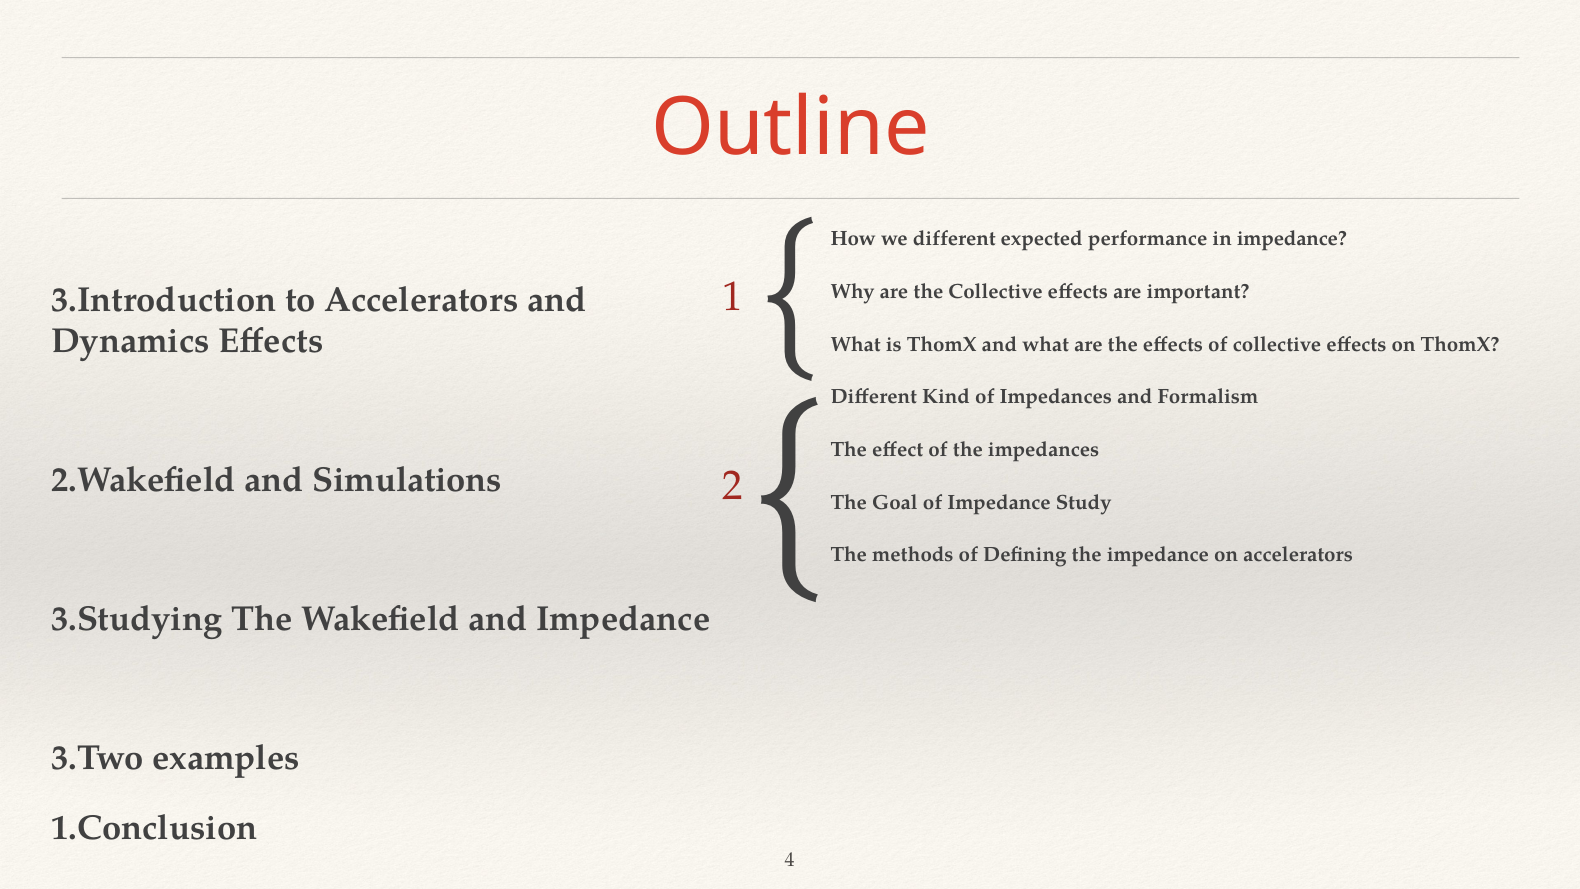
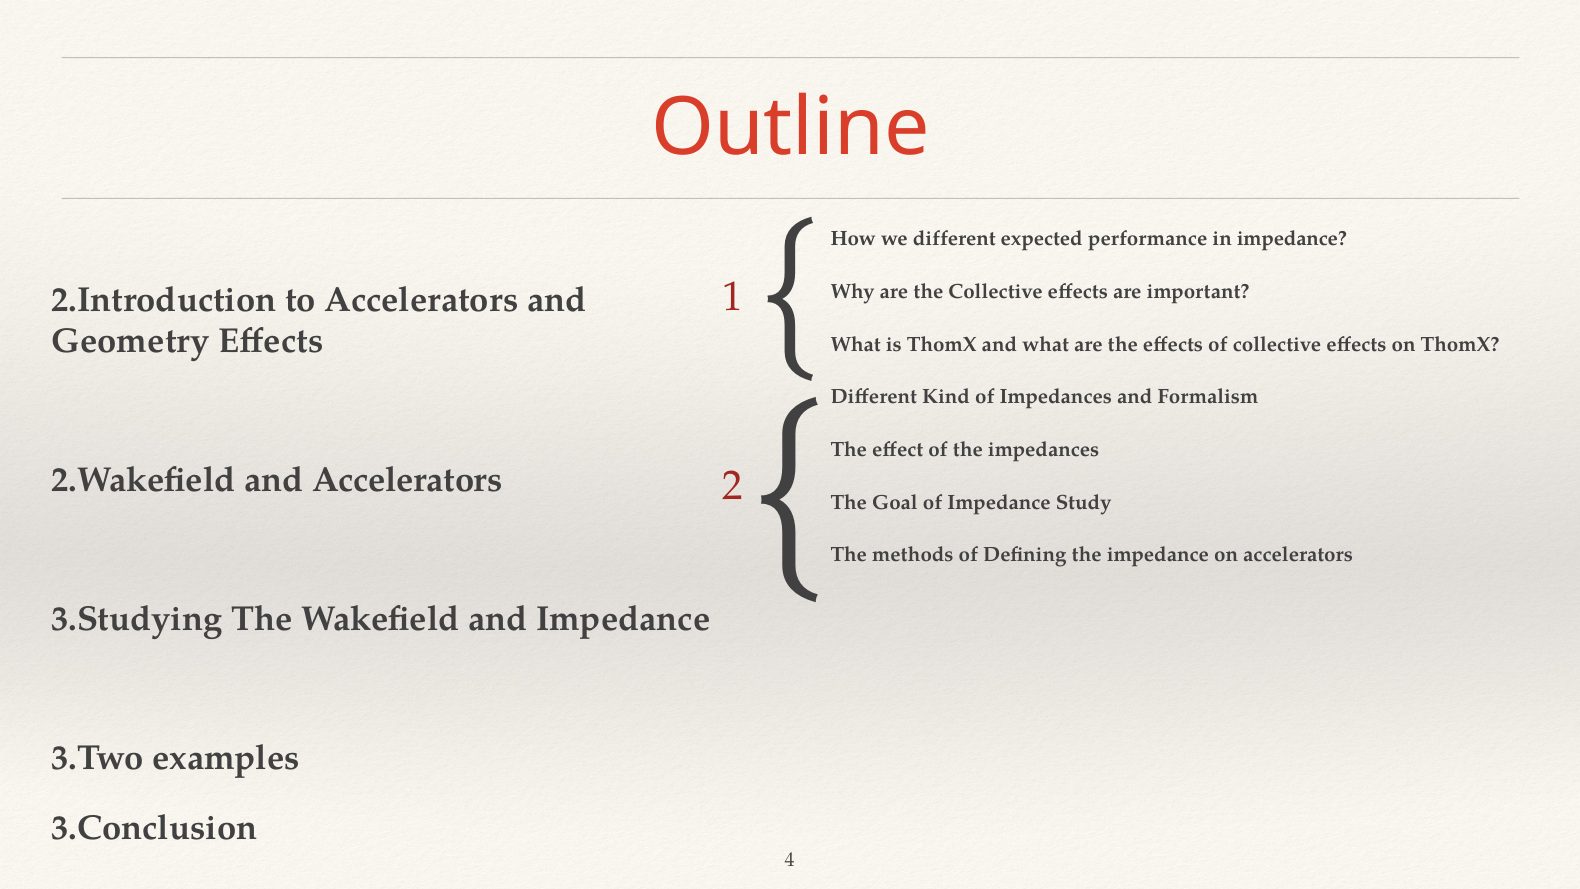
3.Introduction: 3.Introduction -> 2.Introduction
Dynamics: Dynamics -> Geometry
and Simulations: Simulations -> Accelerators
1.Conclusion: 1.Conclusion -> 3.Conclusion
